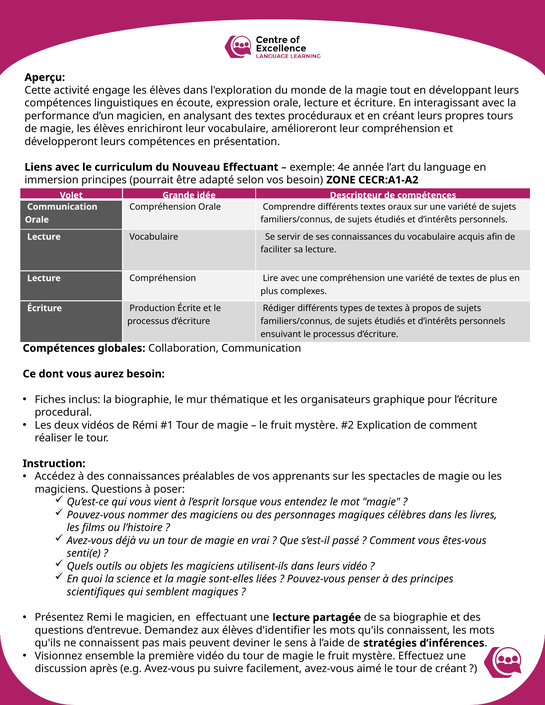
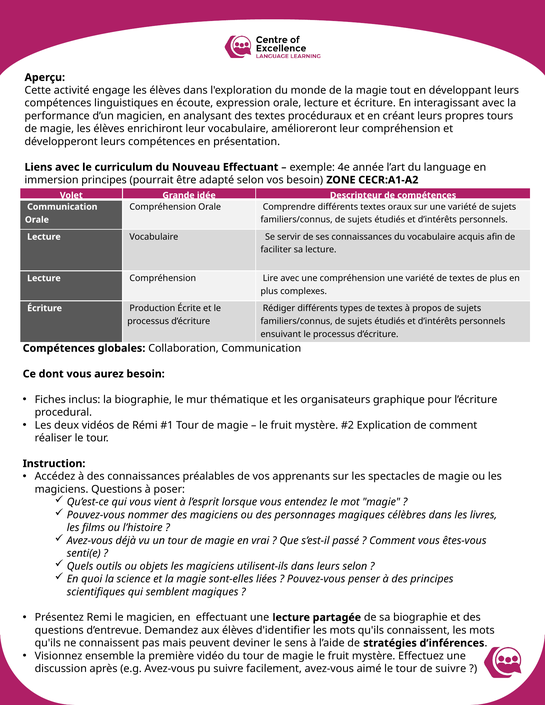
leurs vidéo: vidéo -> selon
de créant: créant -> suivre
